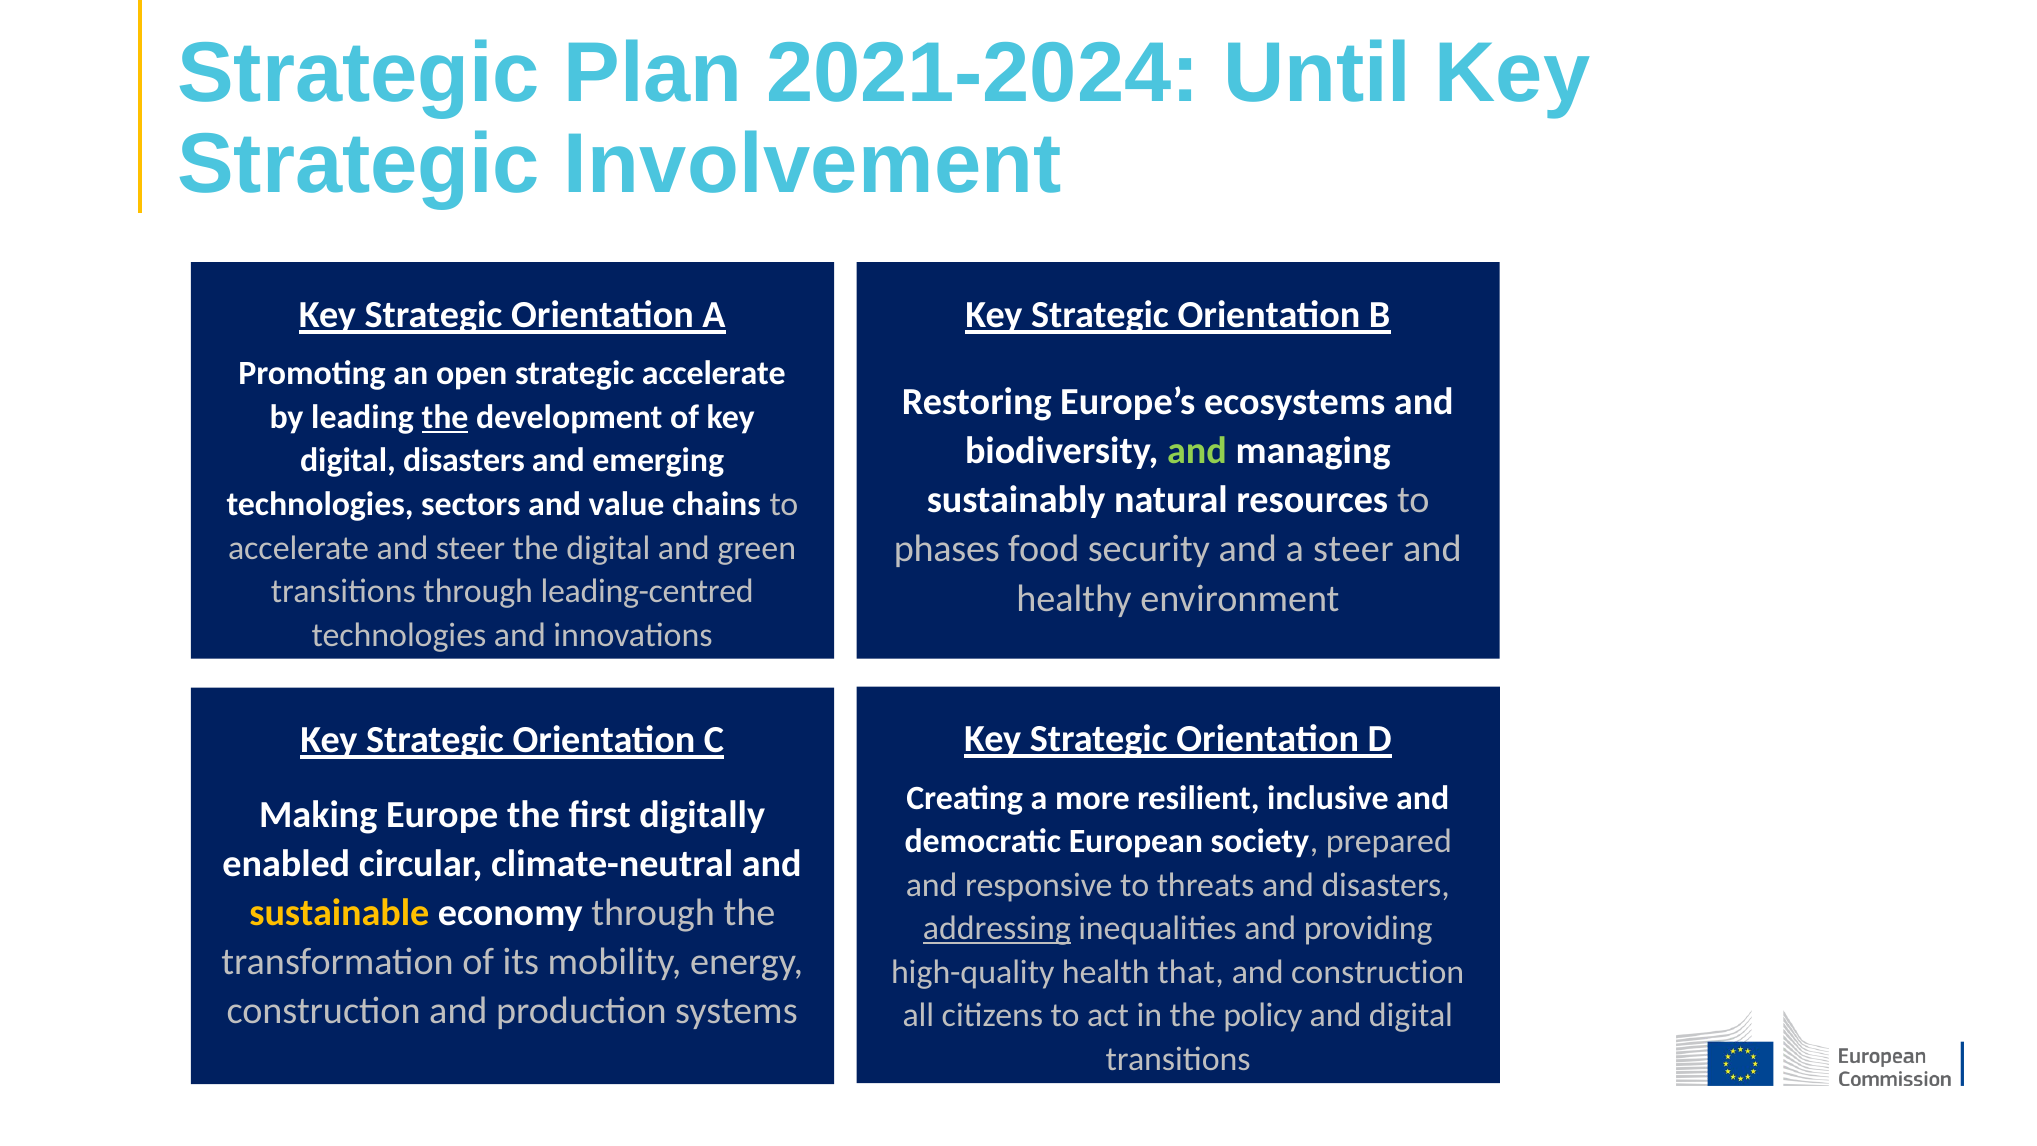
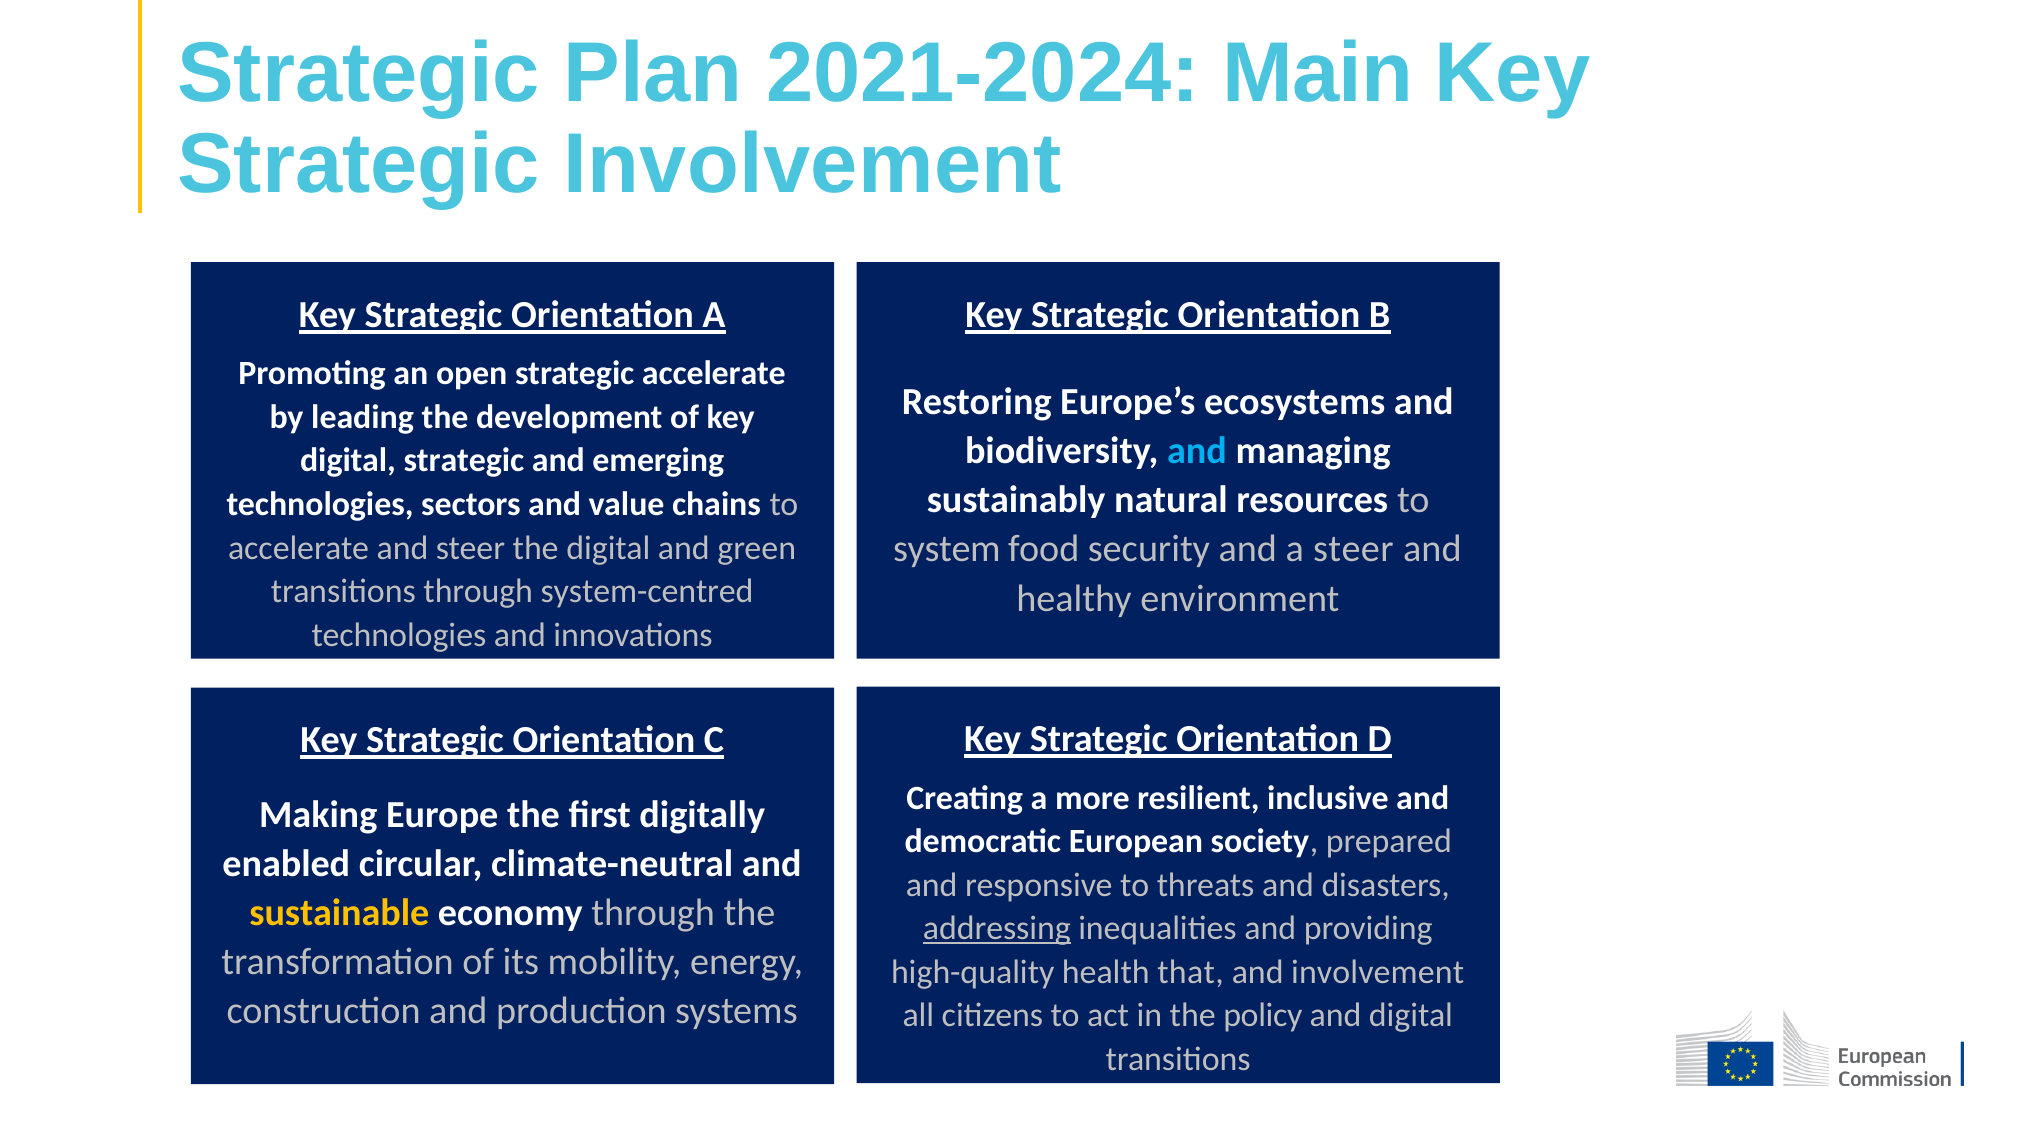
Until: Until -> Main
the at (445, 417) underline: present -> none
and at (1197, 451) colour: light green -> light blue
digital disasters: disasters -> strategic
phases: phases -> system
leading-centred: leading-centred -> system-centred
and construction: construction -> involvement
